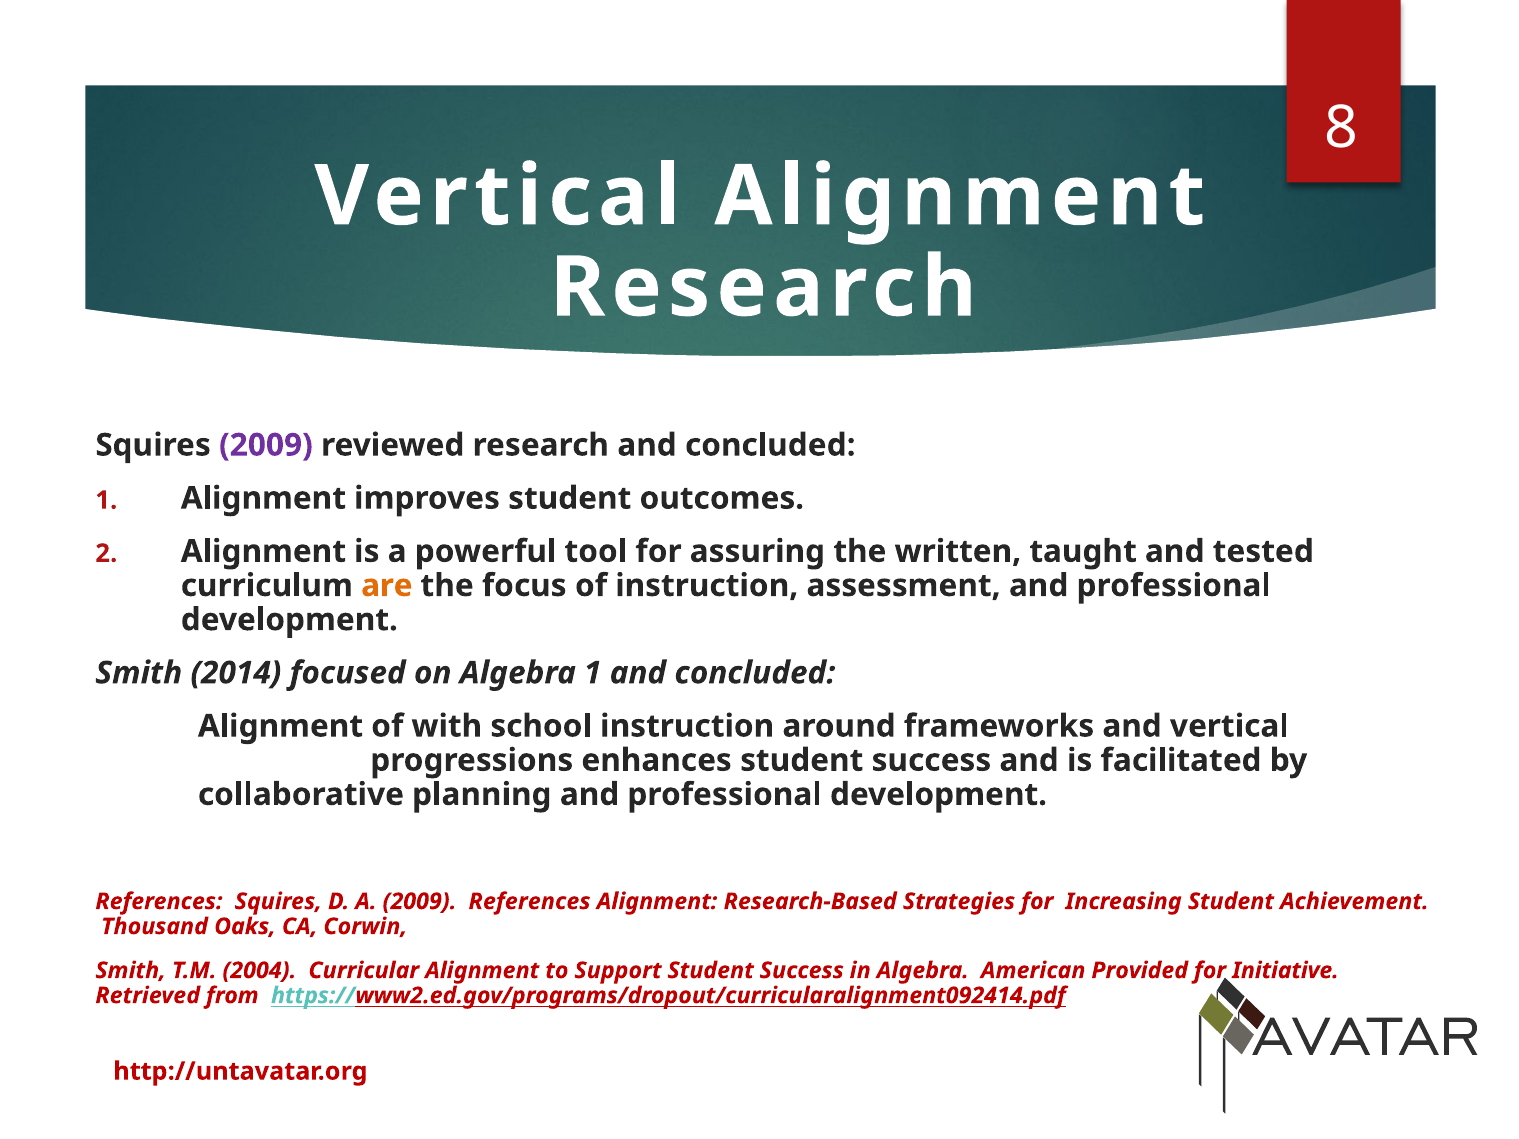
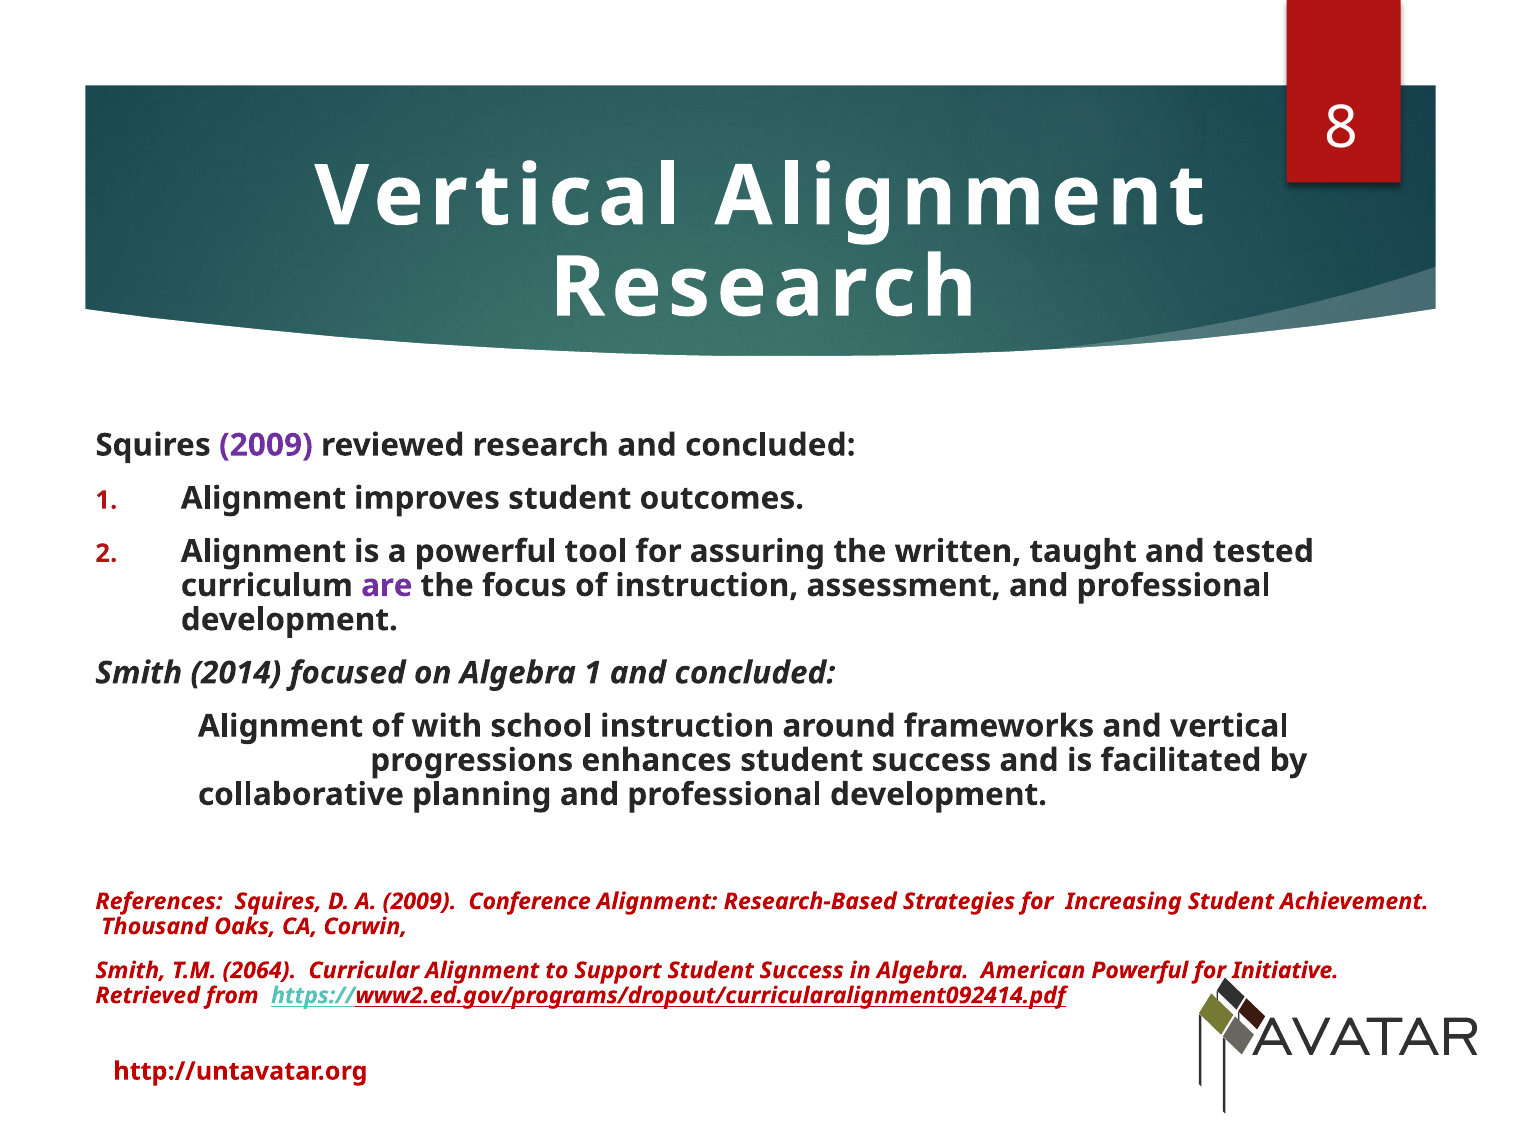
are colour: orange -> purple
2009 References: References -> Conference
2004: 2004 -> 2064
American Provided: Provided -> Powerful
